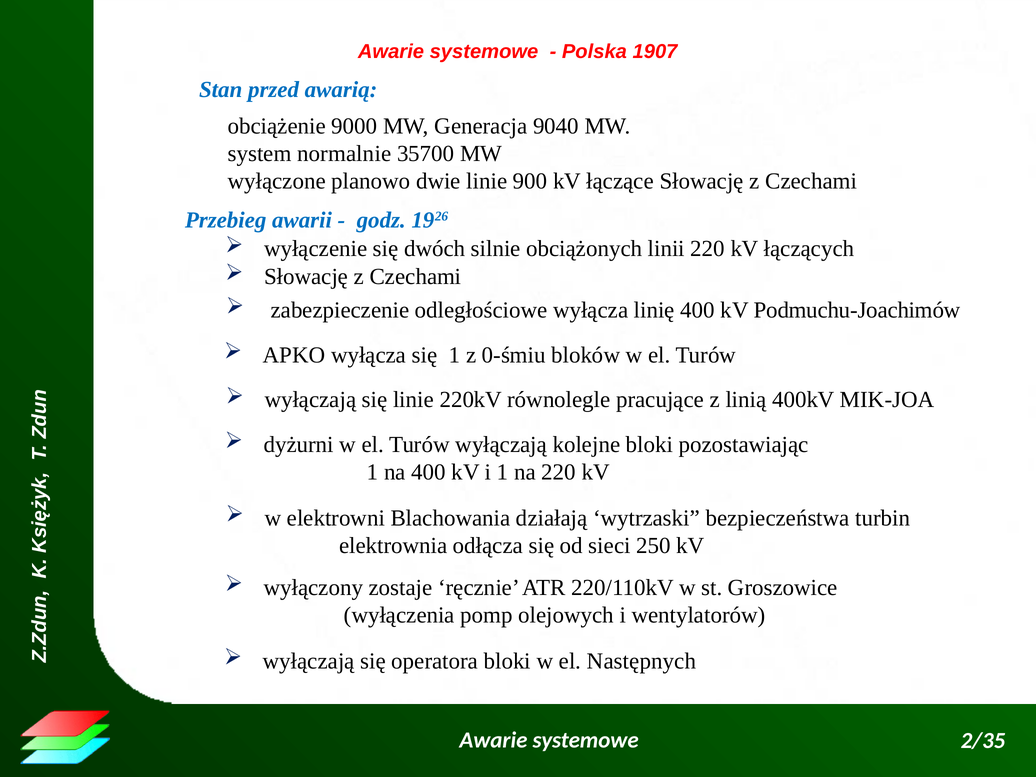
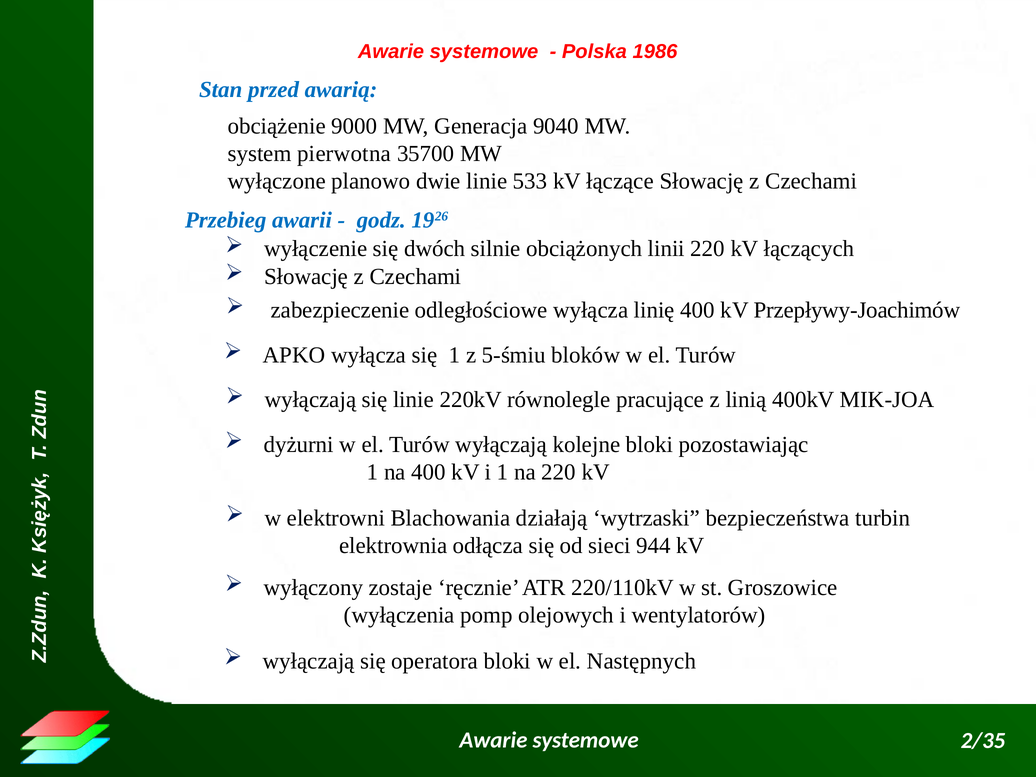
1907: 1907 -> 1986
normalnie: normalnie -> pierwotna
900: 900 -> 533
Podmuchu-Joachimów: Podmuchu-Joachimów -> Przepływy-Joachimów
0-śmiu: 0-śmiu -> 5-śmiu
250: 250 -> 944
